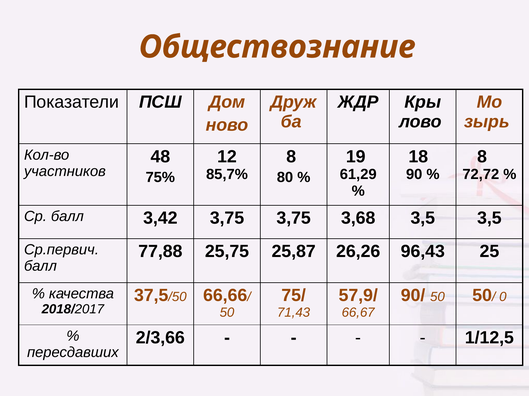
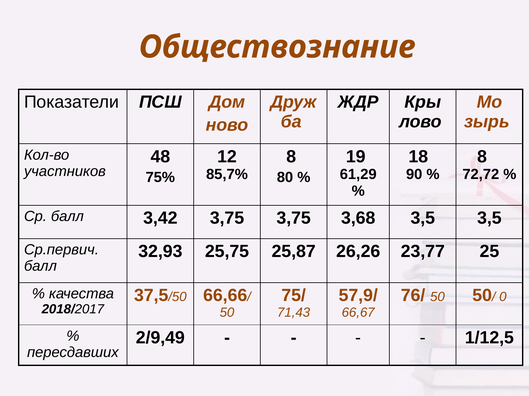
77,88: 77,88 -> 32,93
96,43: 96,43 -> 23,77
90/: 90/ -> 76/
2/3,66: 2/3,66 -> 2/9,49
